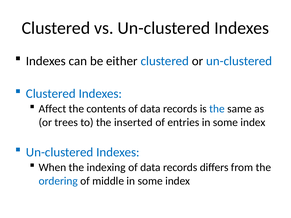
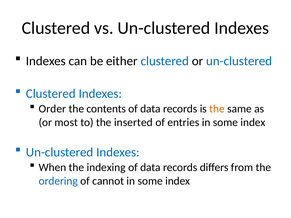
Affect: Affect -> Order
the at (217, 109) colour: blue -> orange
trees: trees -> most
middle: middle -> cannot
